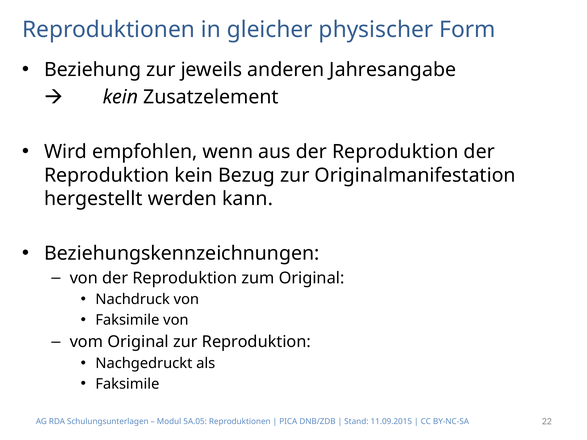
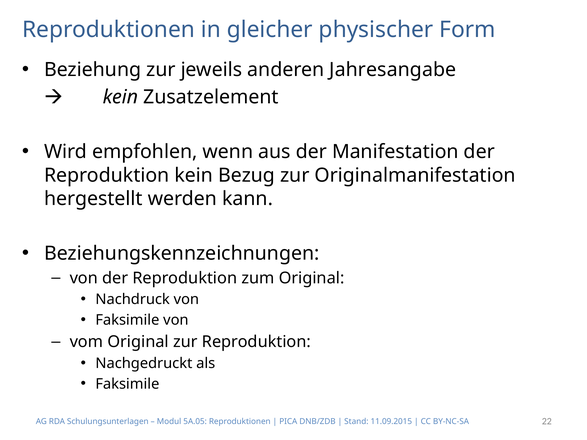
aus der Reproduktion: Reproduktion -> Manifestation
